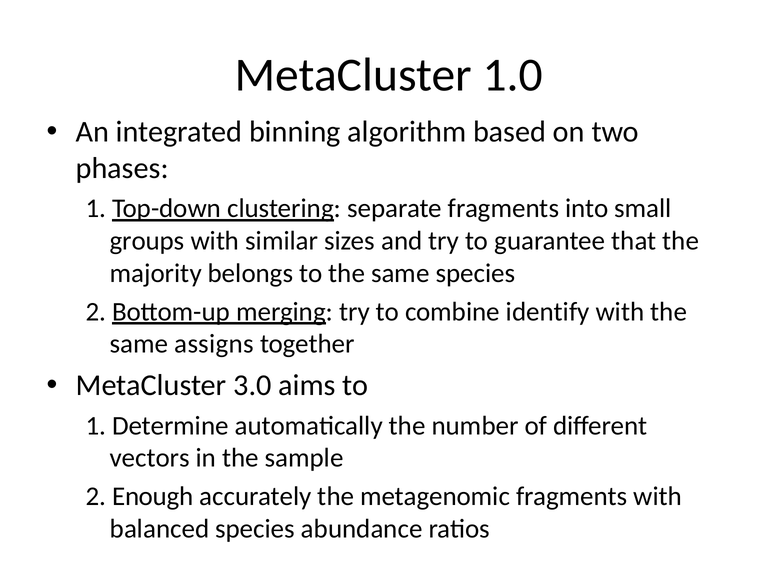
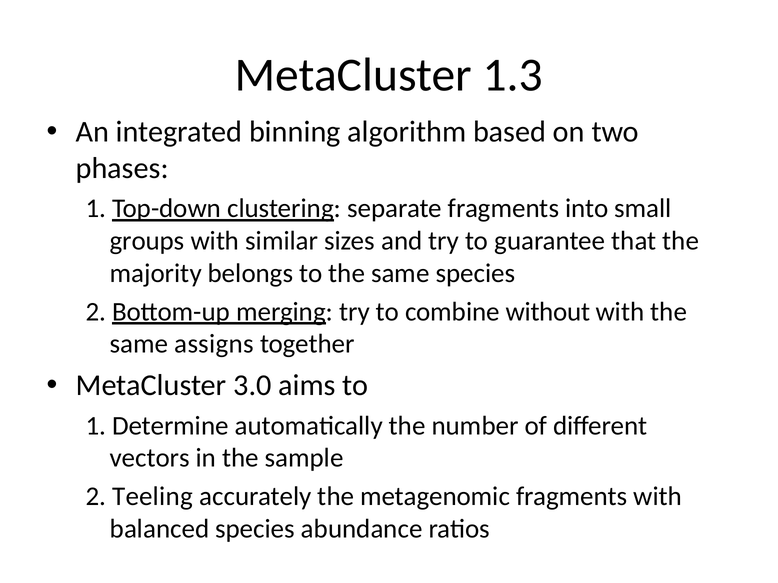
1.0: 1.0 -> 1.3
identify: identify -> without
Enough: Enough -> Teeling
